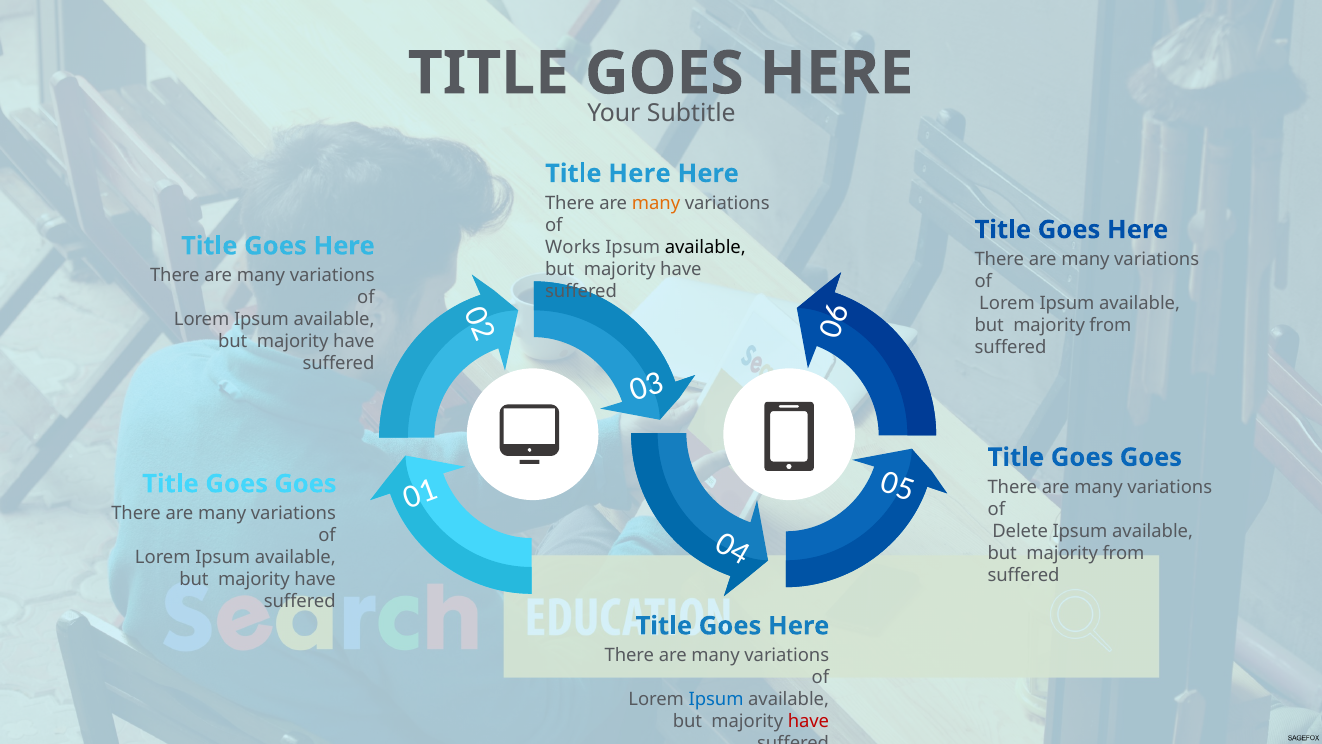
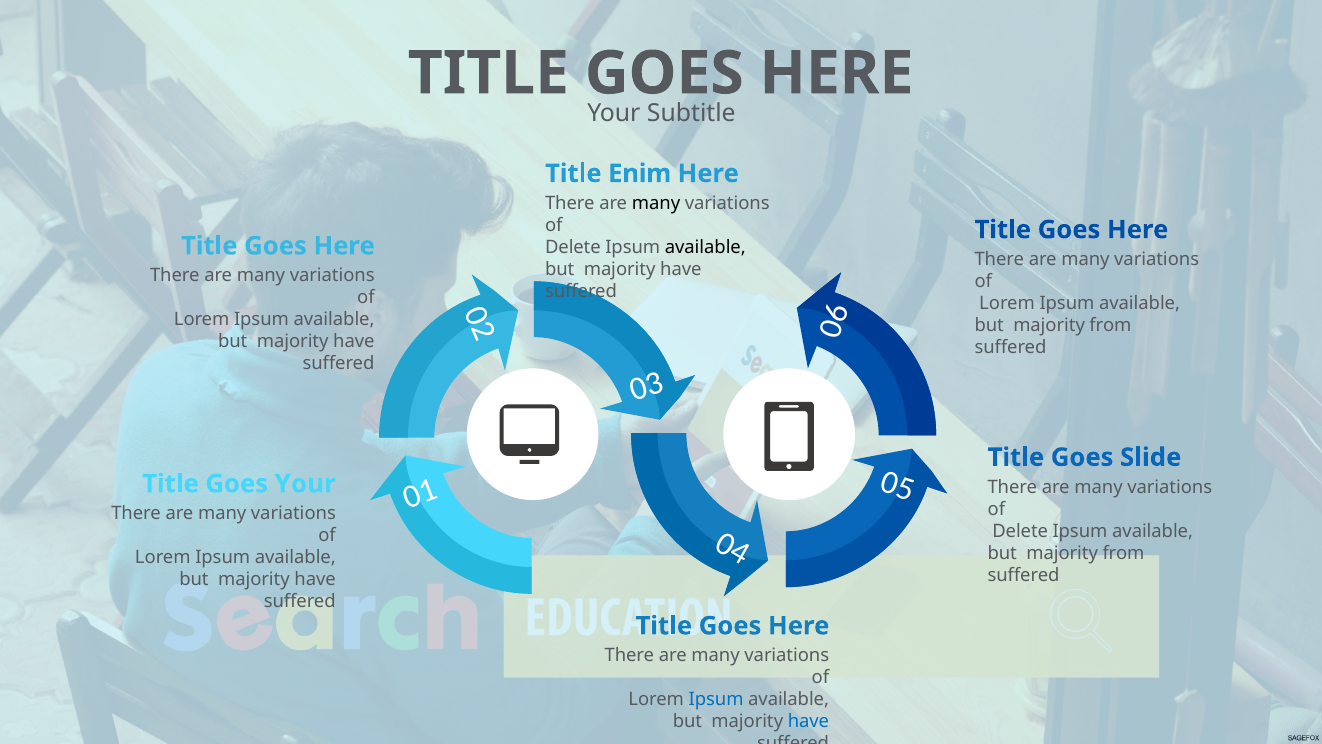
Title Here: Here -> Enim
many at (656, 203) colour: orange -> black
Works at (573, 247): Works -> Delete
Goes at (1151, 457): Goes -> Slide
Goes at (305, 484): Goes -> Your
have at (808, 721) colour: red -> blue
